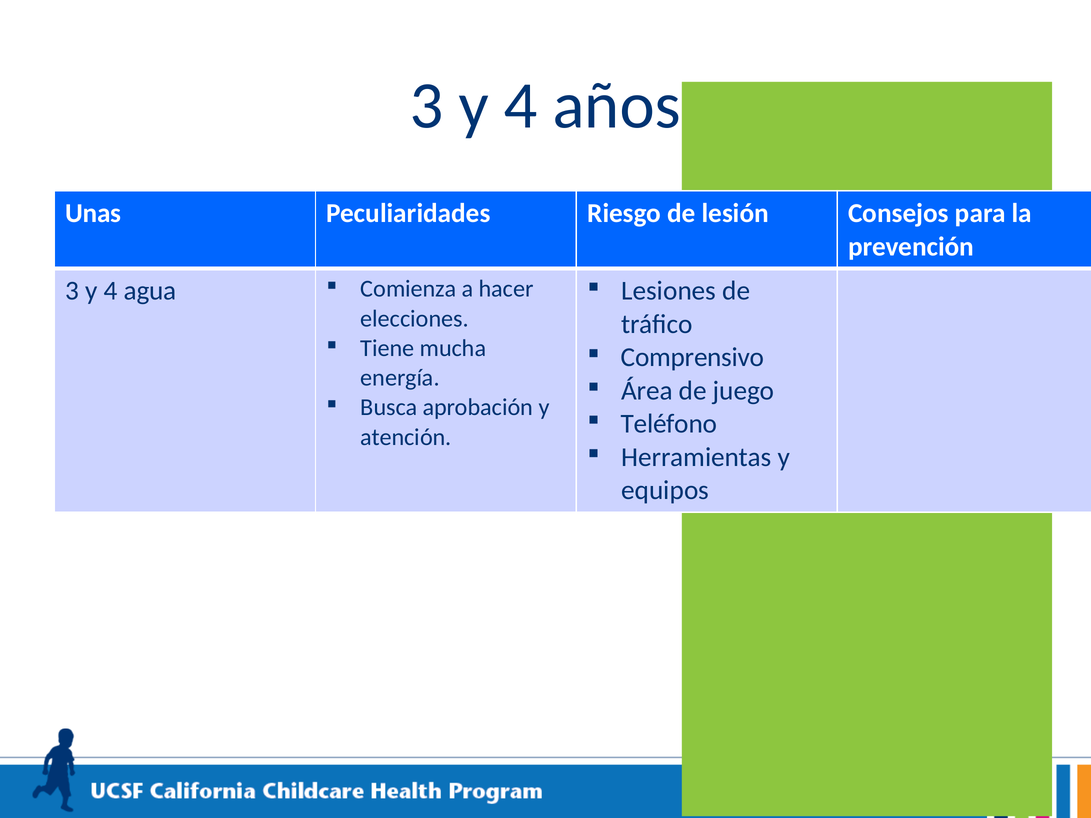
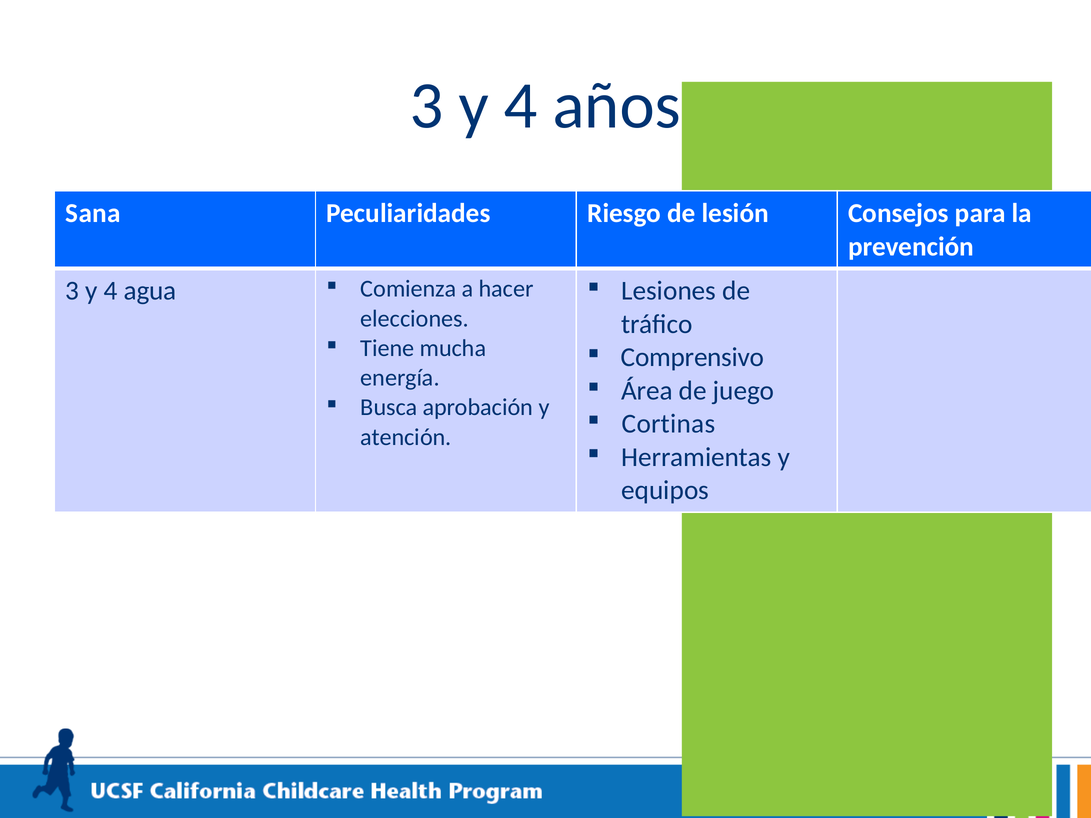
Unas: Unas -> Sana
Teléfono: Teléfono -> Cortinas
